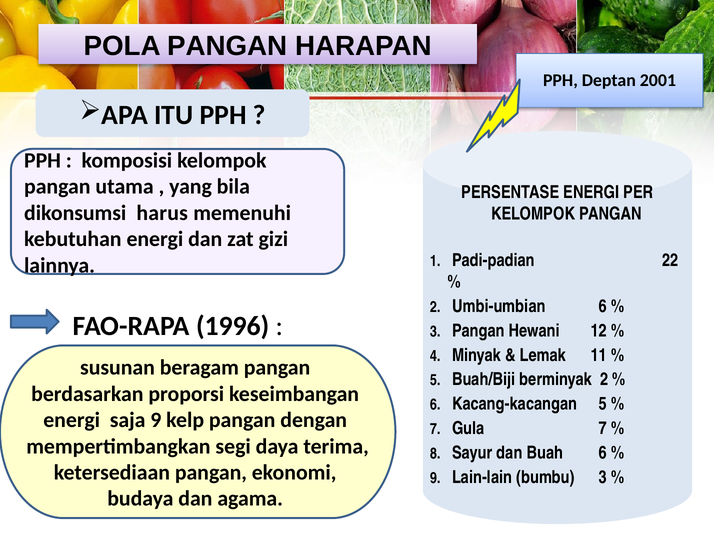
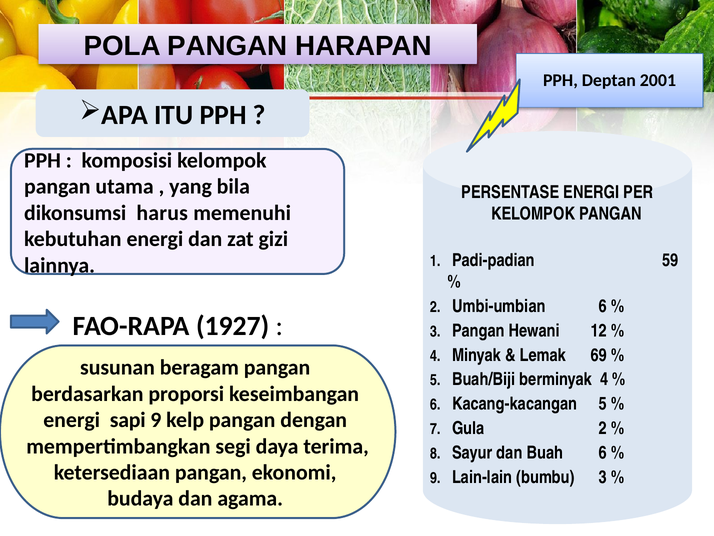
22: 22 -> 59
1996: 1996 -> 1927
11: 11 -> 69
berminyak 2: 2 -> 4
saja: saja -> sapi
Gula 7: 7 -> 2
